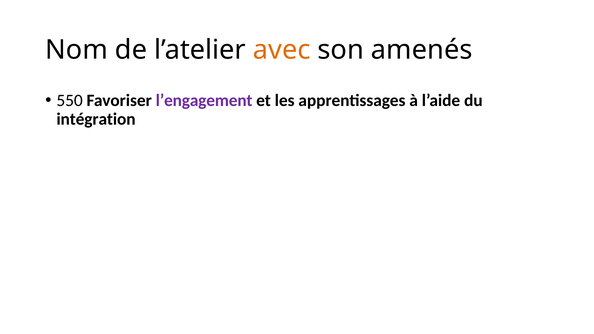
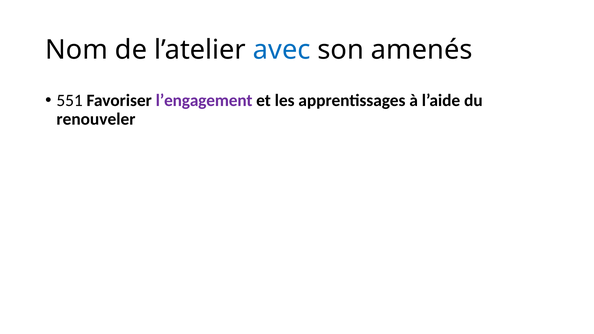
avec colour: orange -> blue
550: 550 -> 551
intégration: intégration -> renouveler
